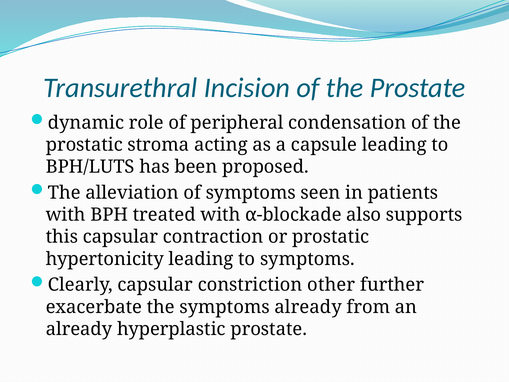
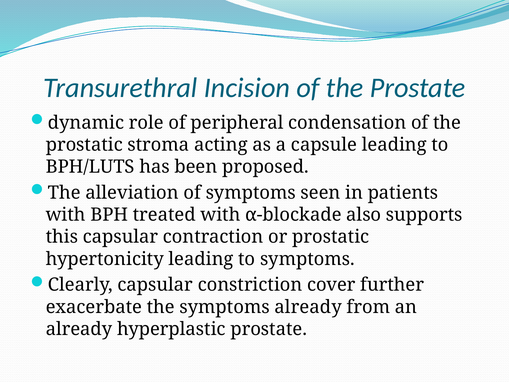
other: other -> cover
